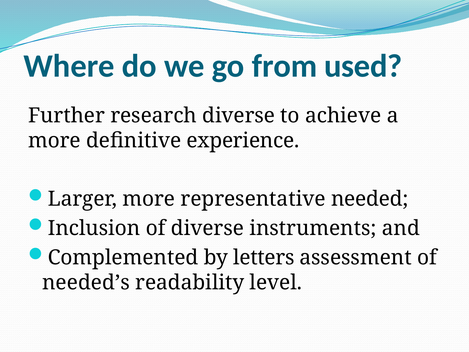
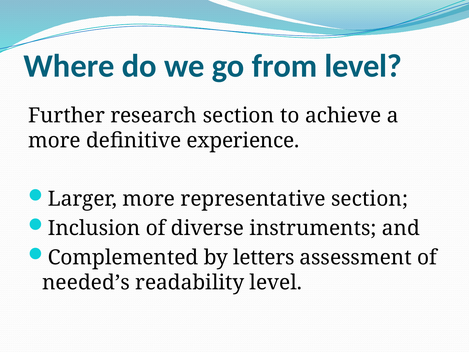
from used: used -> level
research diverse: diverse -> section
representative needed: needed -> section
